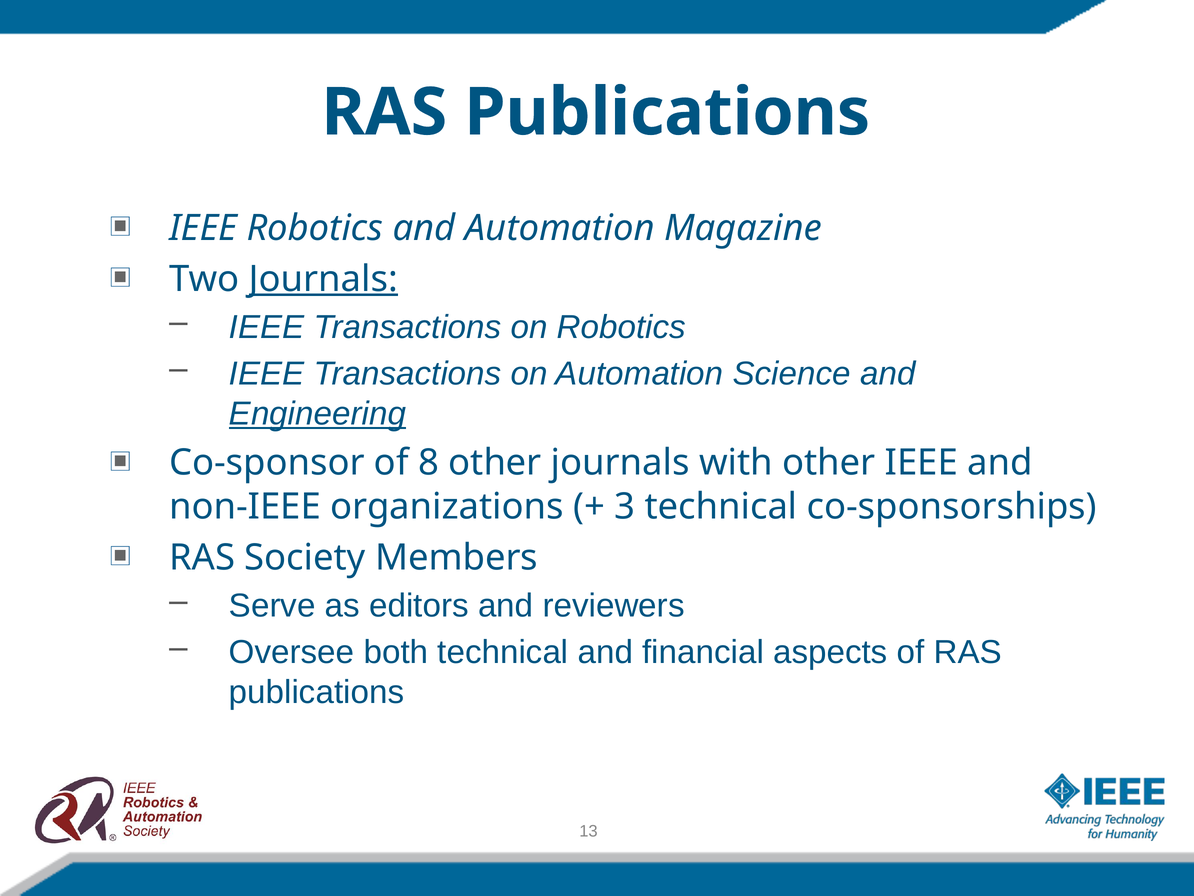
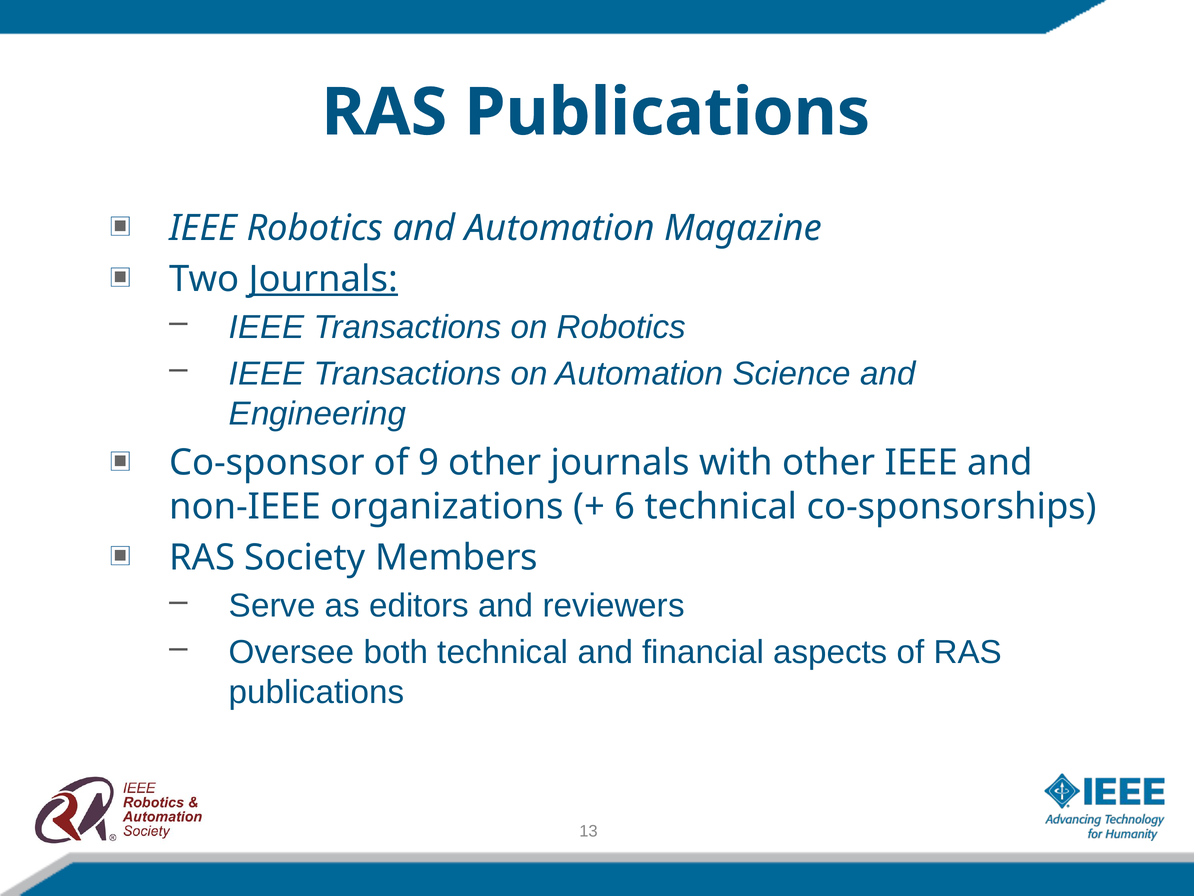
Engineering underline: present -> none
8: 8 -> 9
3: 3 -> 6
